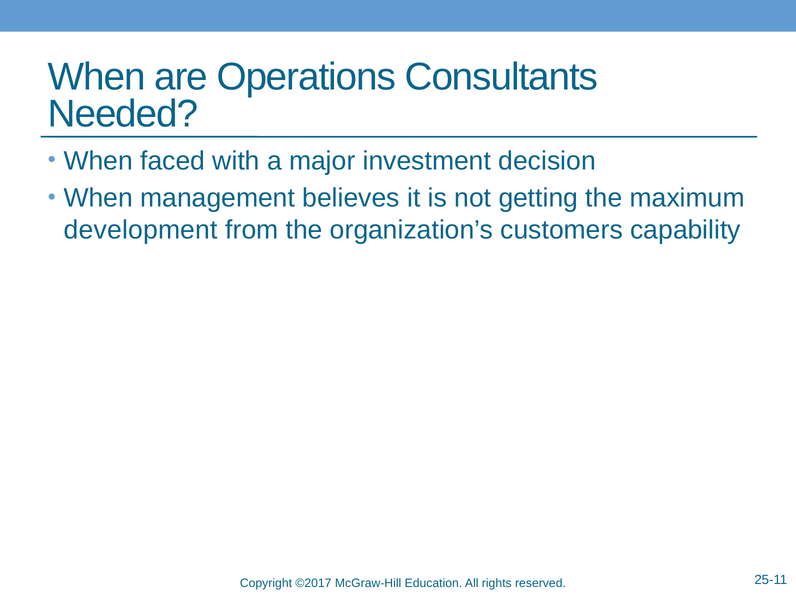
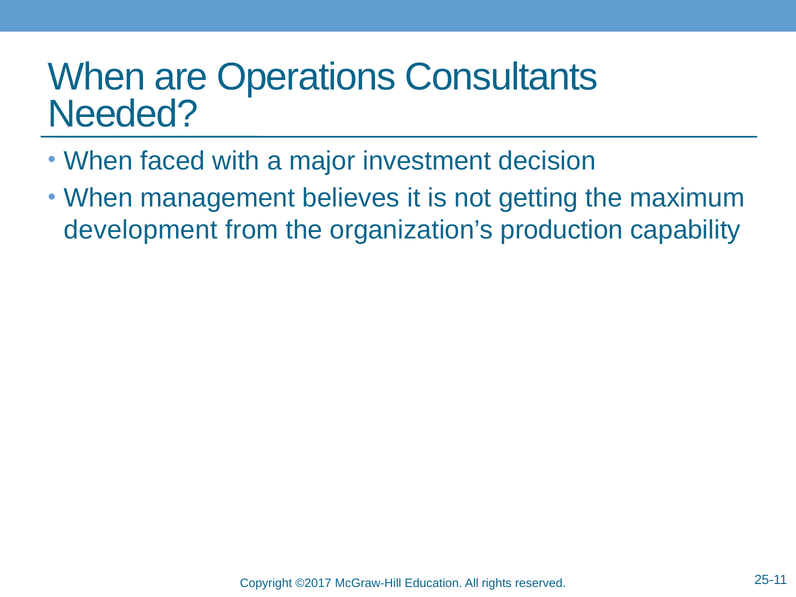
customers: customers -> production
